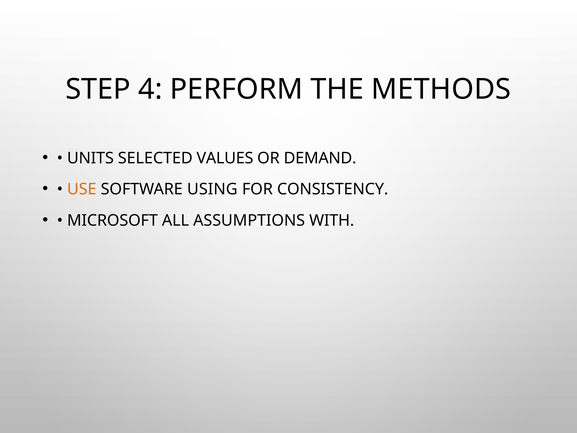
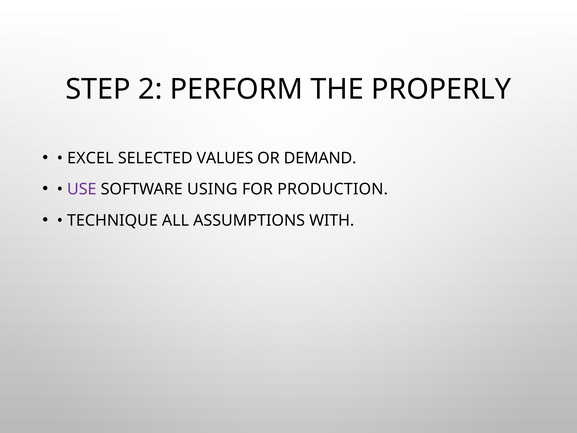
4: 4 -> 2
METHODS: METHODS -> PROPERLY
UNITS: UNITS -> EXCEL
USE colour: orange -> purple
CONSISTENCY: CONSISTENCY -> PRODUCTION
MICROSOFT: MICROSOFT -> TECHNIQUE
